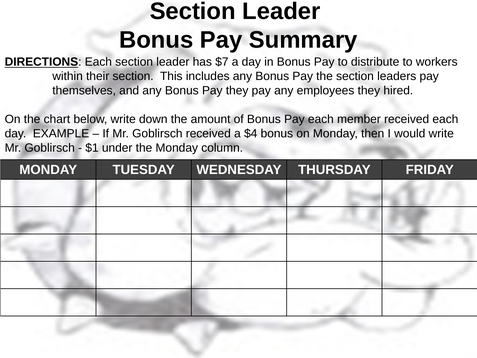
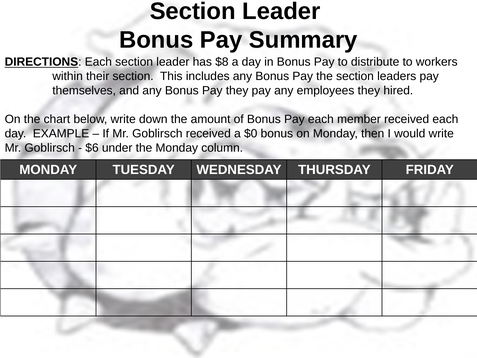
$7: $7 -> $8
$4: $4 -> $0
$1: $1 -> $6
